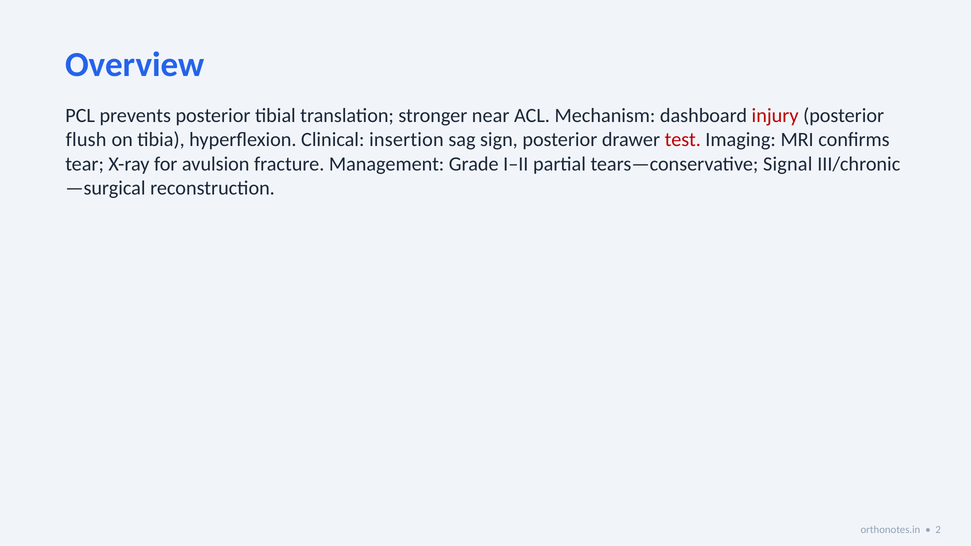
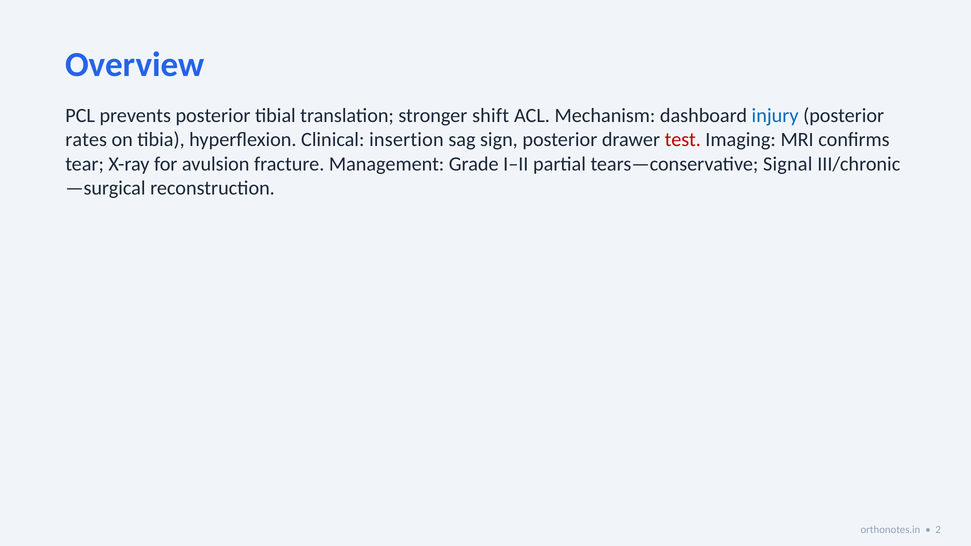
near: near -> shift
injury colour: red -> blue
flush: flush -> rates
